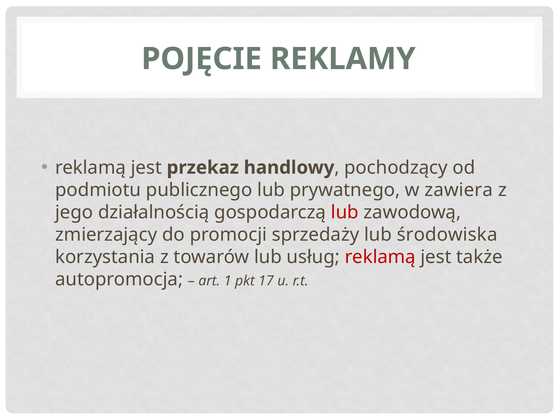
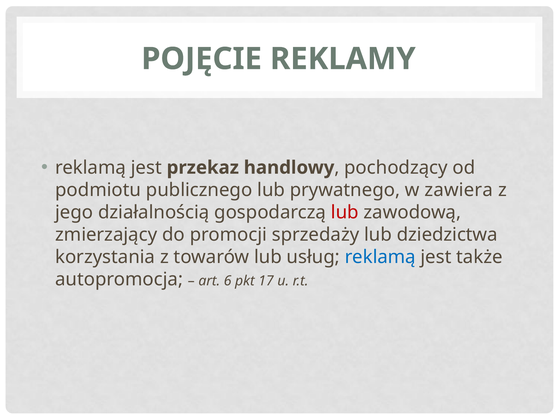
środowiska: środowiska -> dziedzictwa
reklamą at (380, 257) colour: red -> blue
1: 1 -> 6
